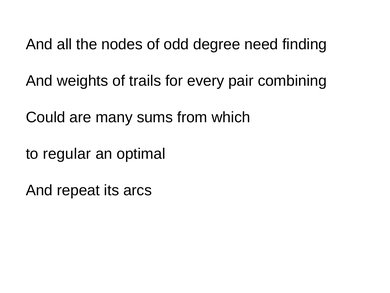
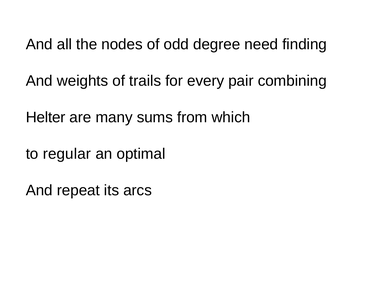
Could: Could -> Helter
